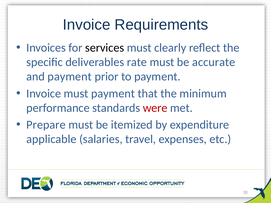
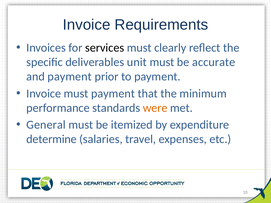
rate: rate -> unit
were colour: red -> orange
Prepare: Prepare -> General
applicable: applicable -> determine
